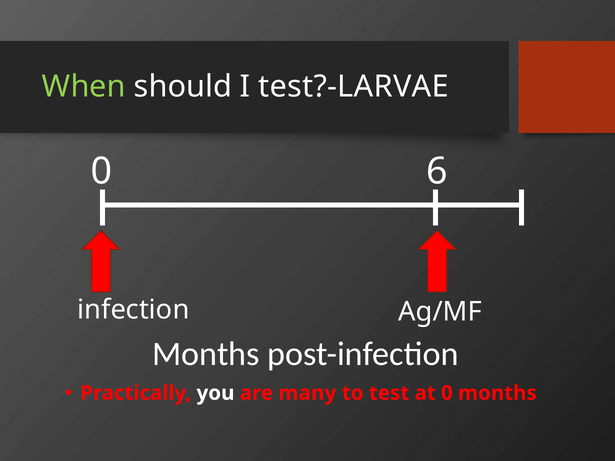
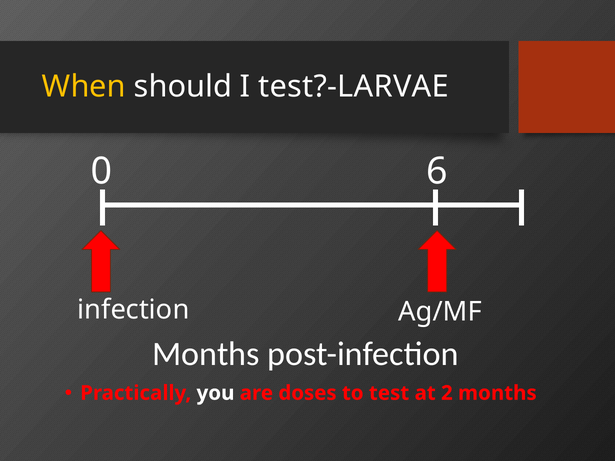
When colour: light green -> yellow
many: many -> doses
at 0: 0 -> 2
